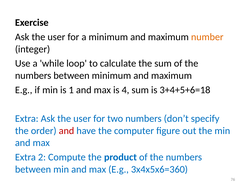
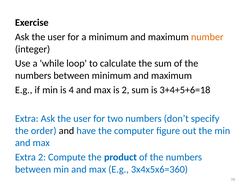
1: 1 -> 4
is 4: 4 -> 2
and at (66, 130) colour: red -> black
